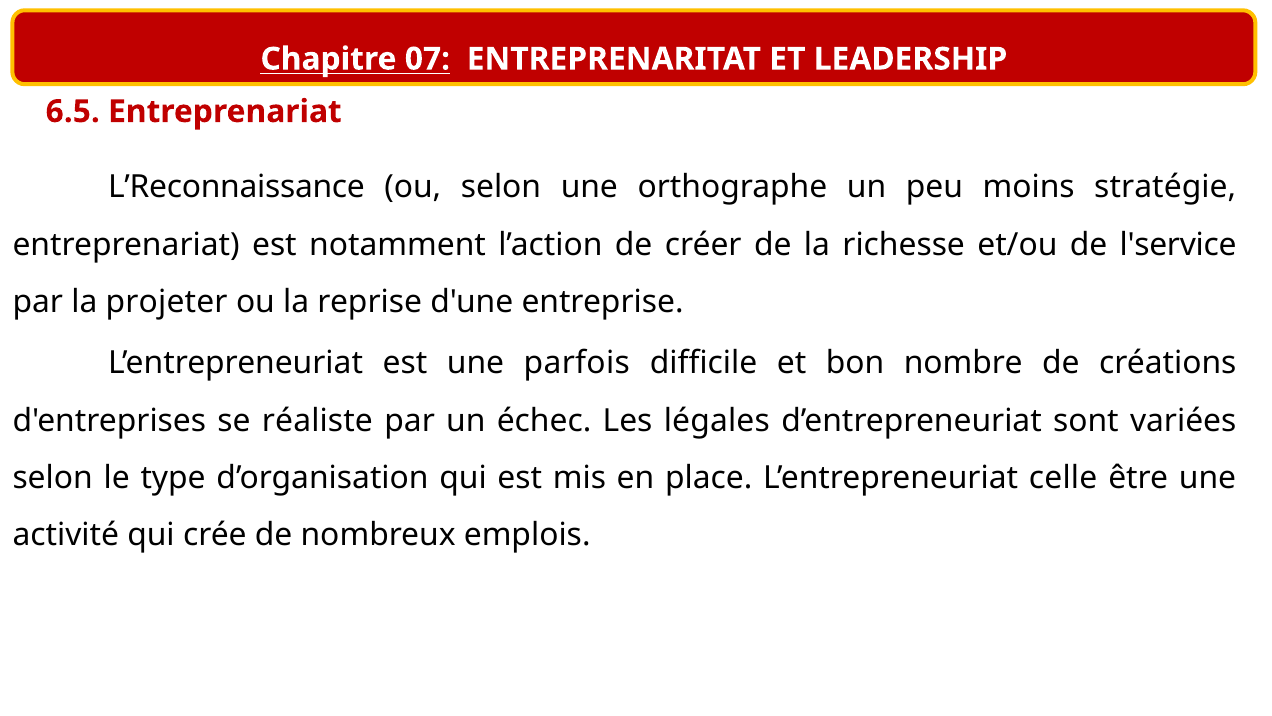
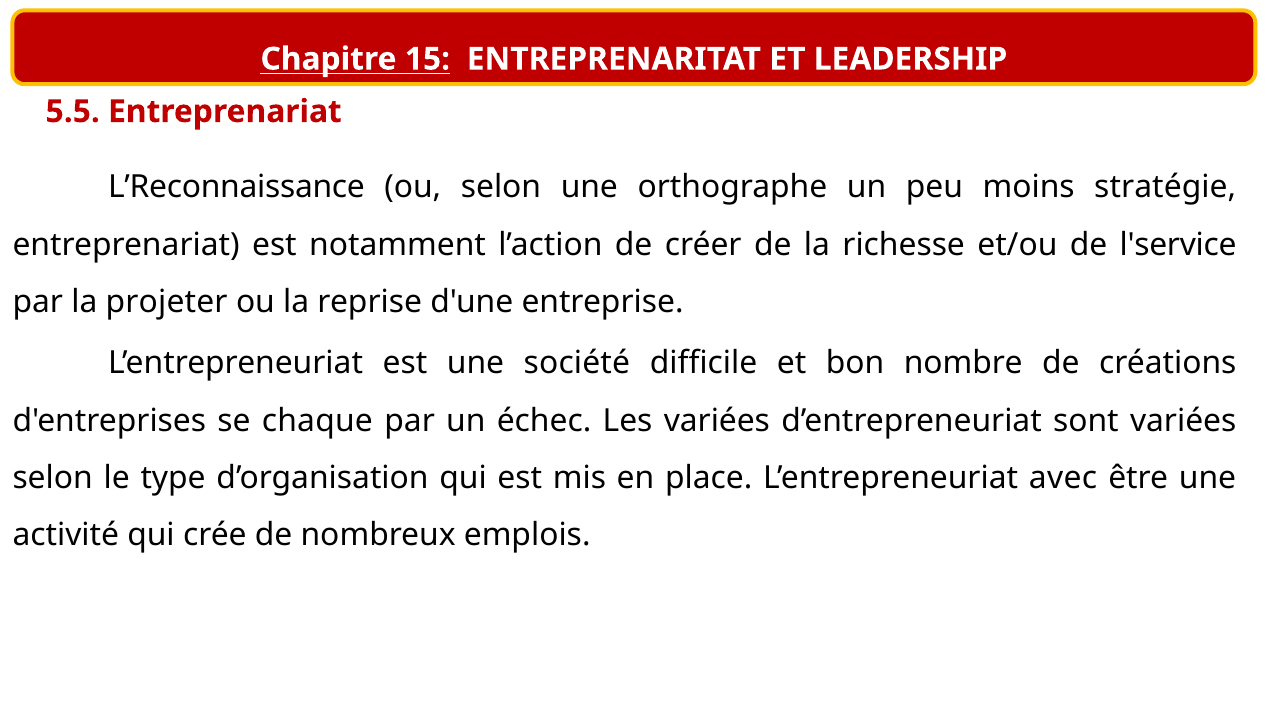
07: 07 -> 15
6.5: 6.5 -> 5.5
parfois: parfois -> société
réaliste: réaliste -> chaque
Les légales: légales -> variées
celle: celle -> avec
